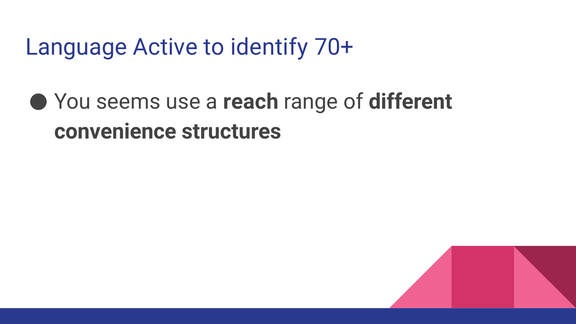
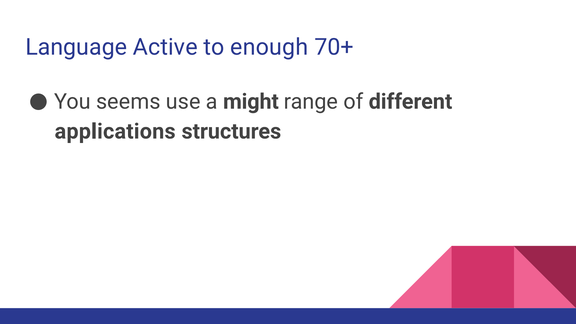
identify: identify -> enough
reach: reach -> might
convenience: convenience -> applications
